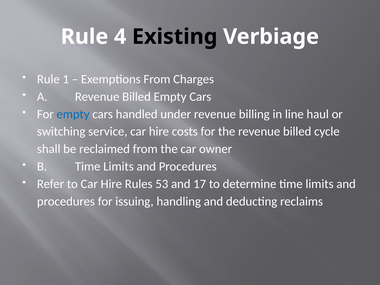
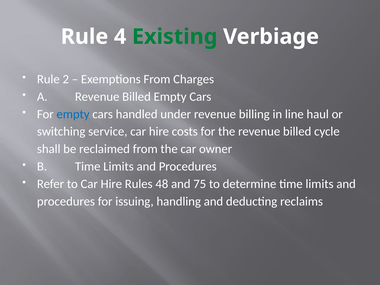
Existing colour: black -> green
1: 1 -> 2
53: 53 -> 48
17: 17 -> 75
